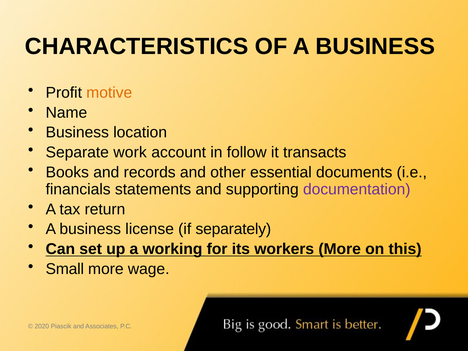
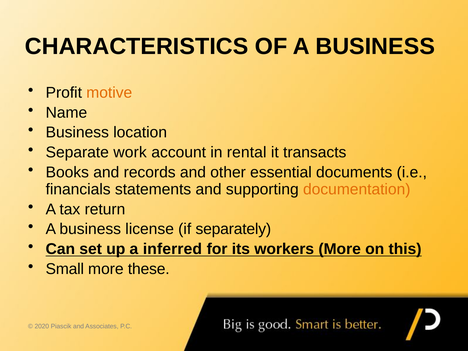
follow: follow -> rental
documentation colour: purple -> orange
working: working -> inferred
wage: wage -> these
